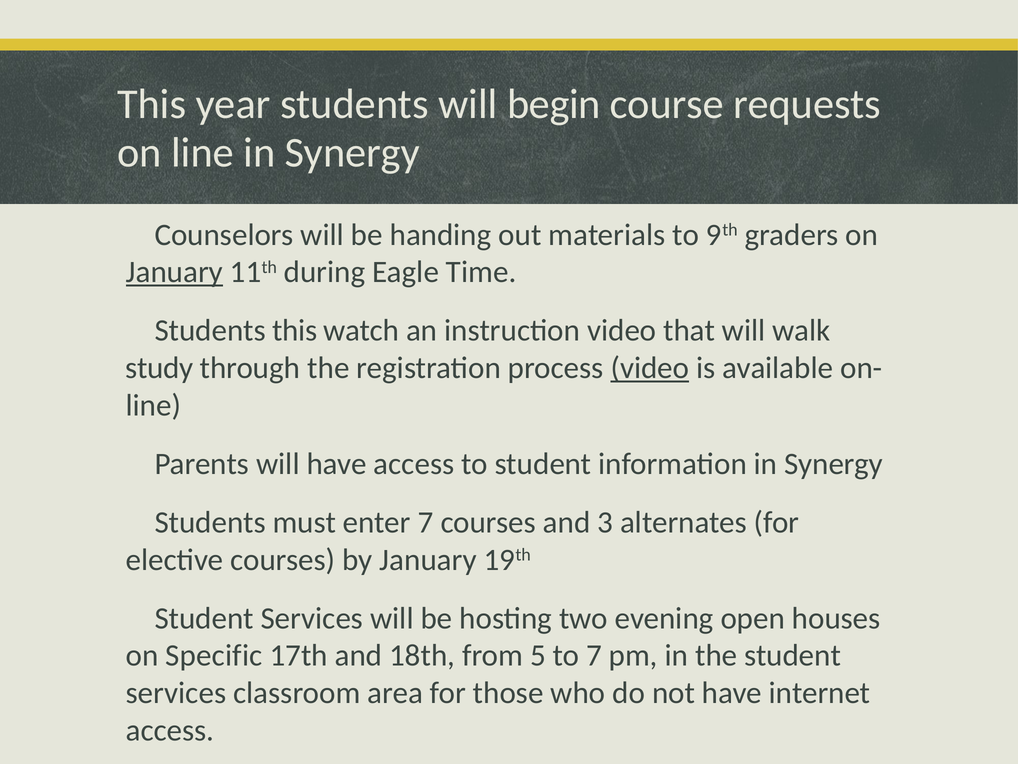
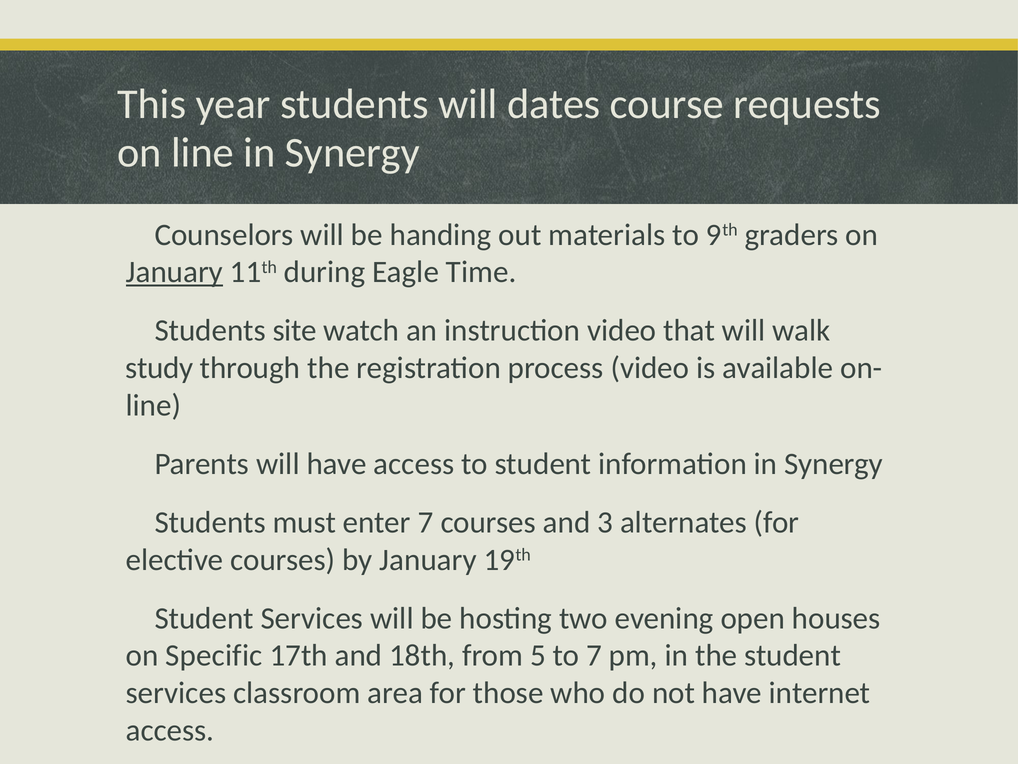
begin: begin -> dates
this at (295, 330): this -> site
video at (650, 368) underline: present -> none
